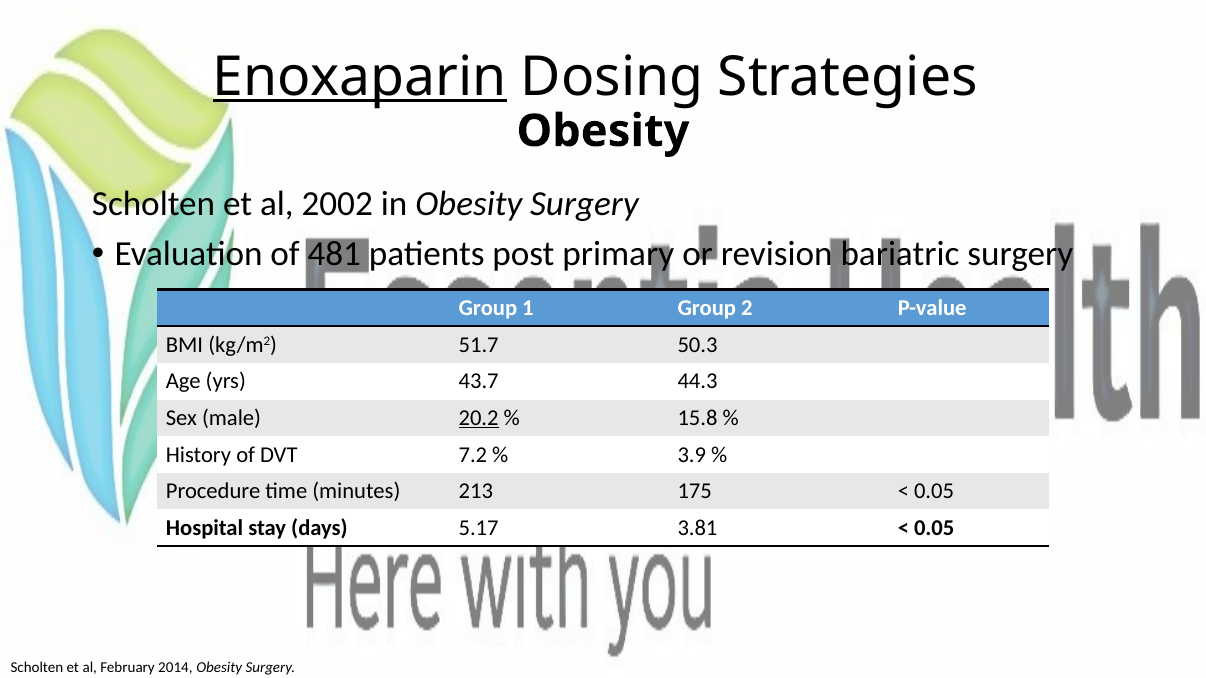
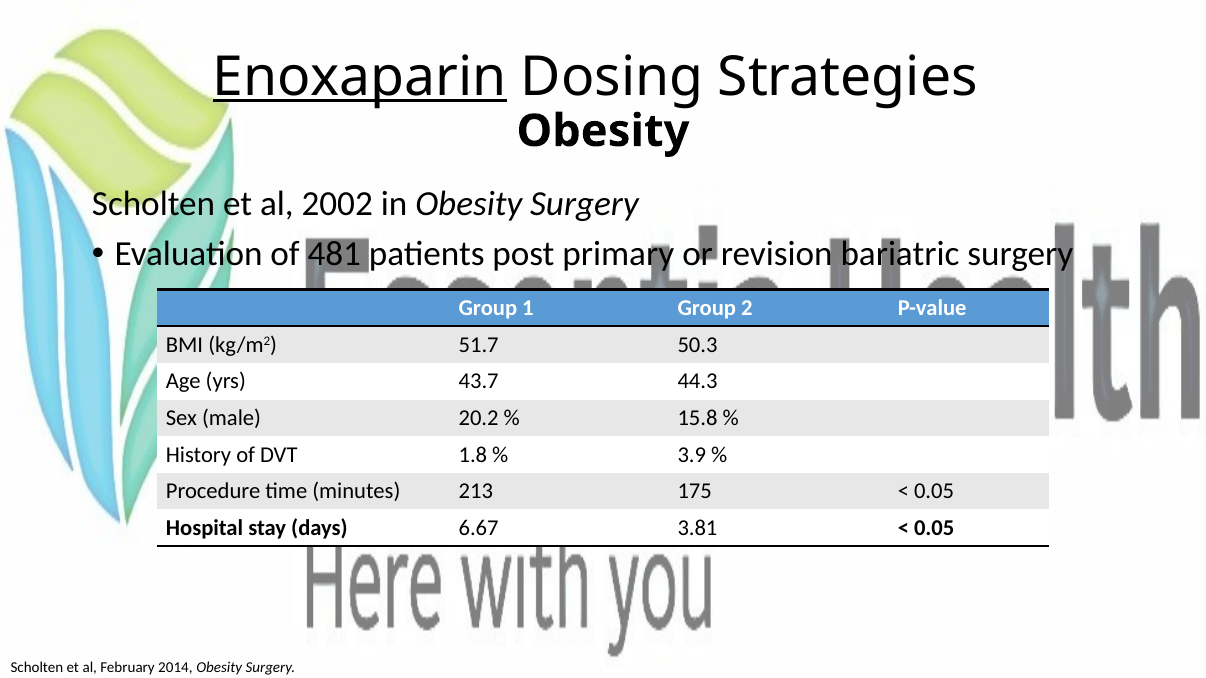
20.2 underline: present -> none
7.2: 7.2 -> 1.8
5.17: 5.17 -> 6.67
